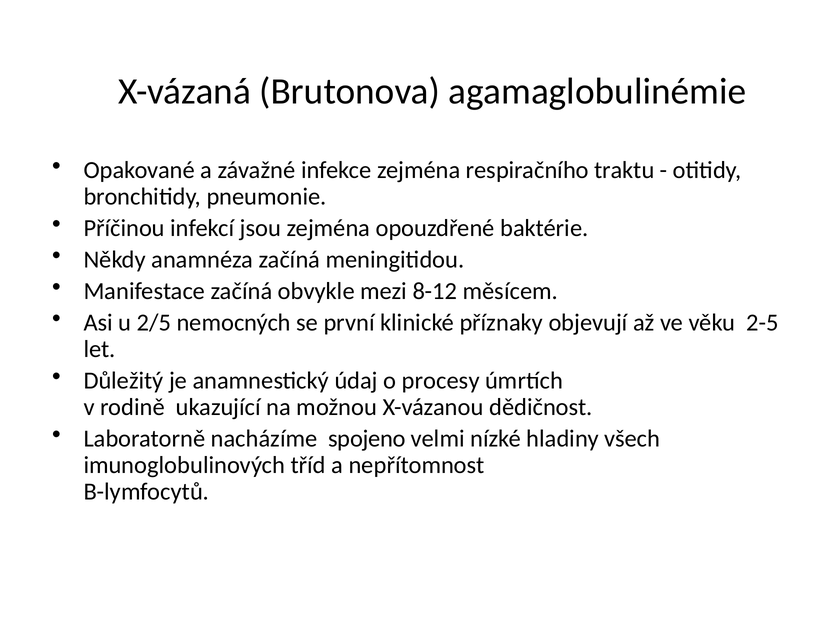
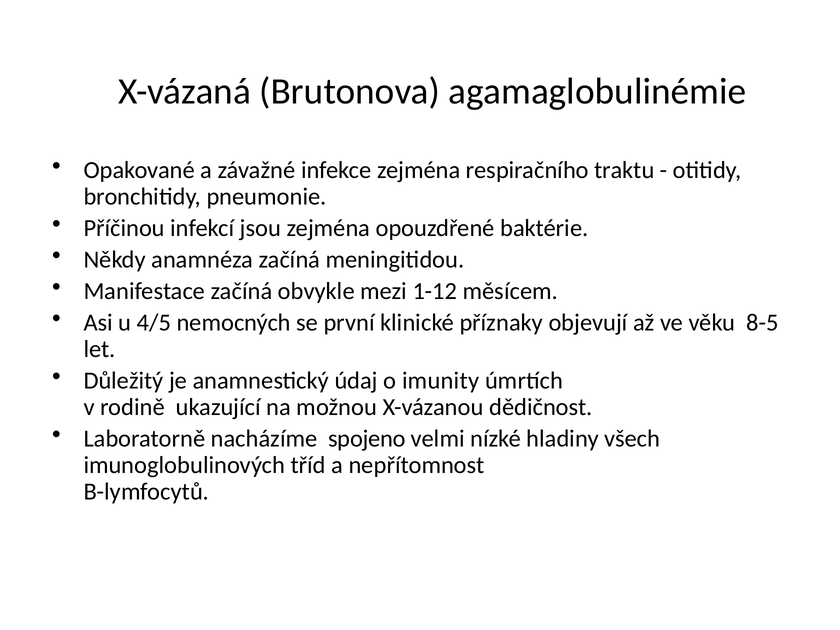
8-12: 8-12 -> 1-12
2/5: 2/5 -> 4/5
2-5: 2-5 -> 8-5
procesy: procesy -> imunity
